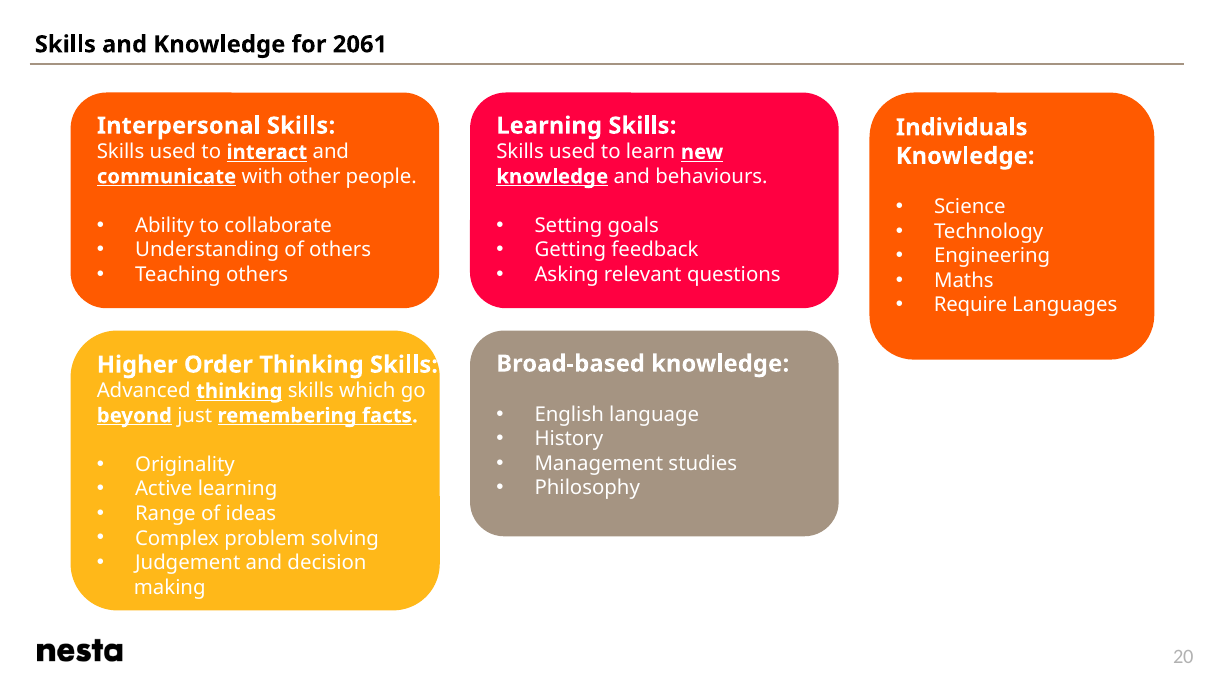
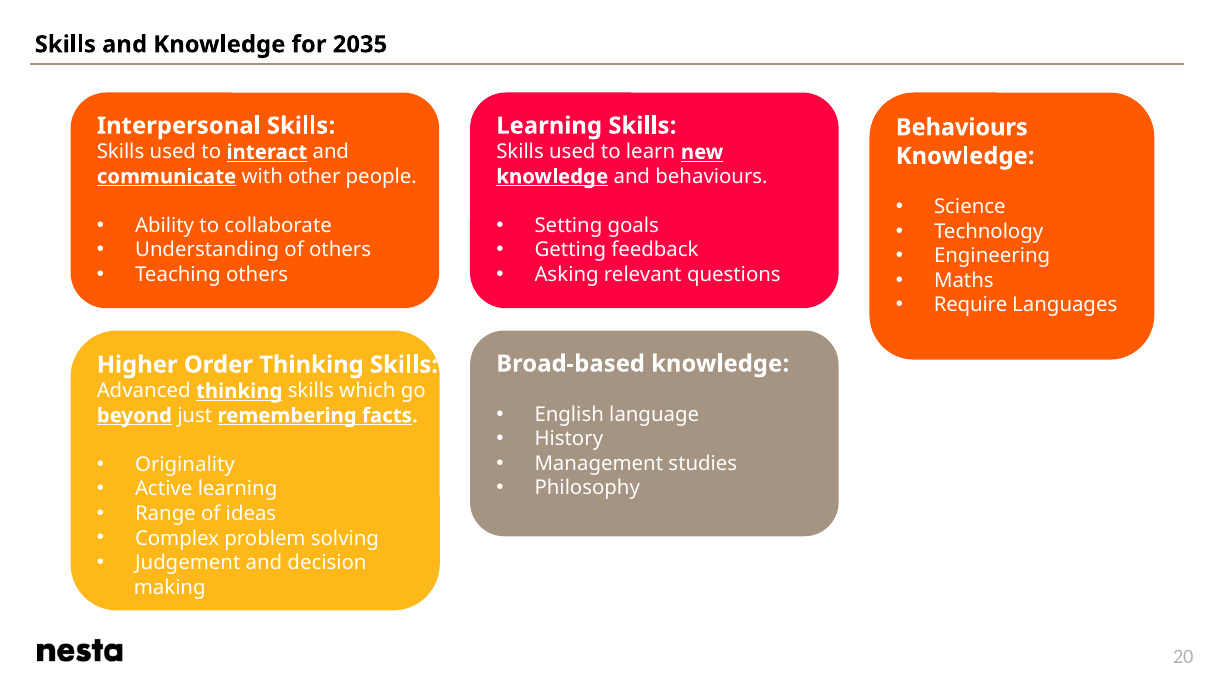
2061: 2061 -> 2035
Individuals at (962, 127): Individuals -> Behaviours
